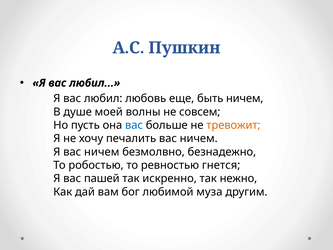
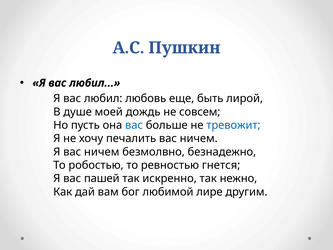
быть ничем: ничем -> лирой
волны: волны -> дождь
тревожит colour: orange -> blue
муза: муза -> лире
